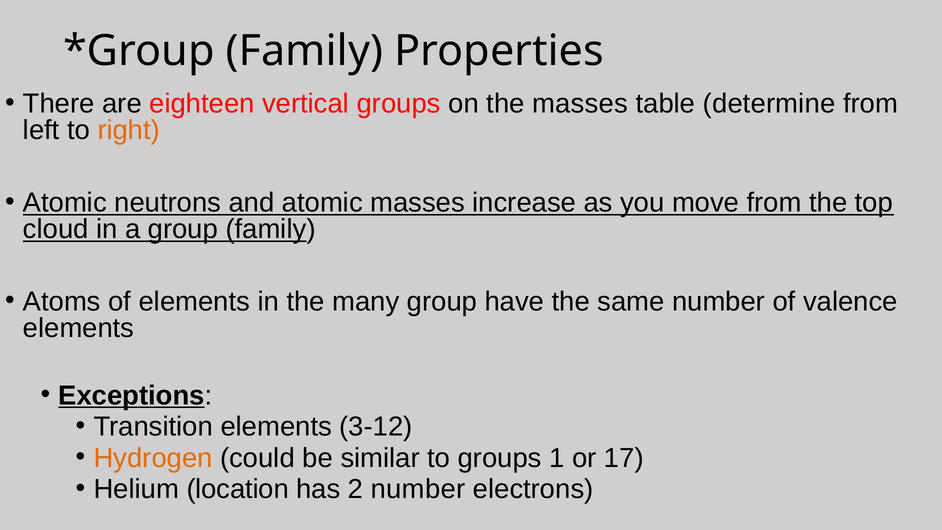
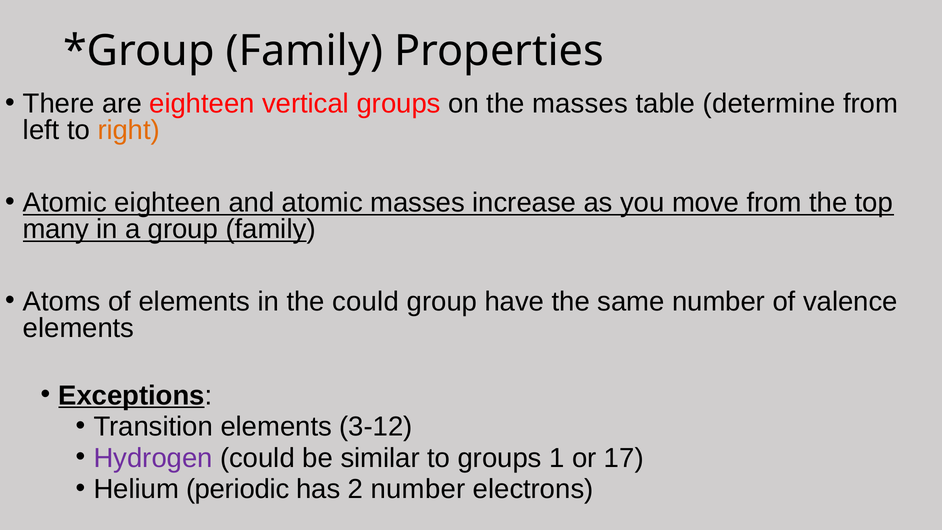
Atomic neutrons: neutrons -> eighteen
cloud: cloud -> many
the many: many -> could
Hydrogen colour: orange -> purple
location: location -> periodic
